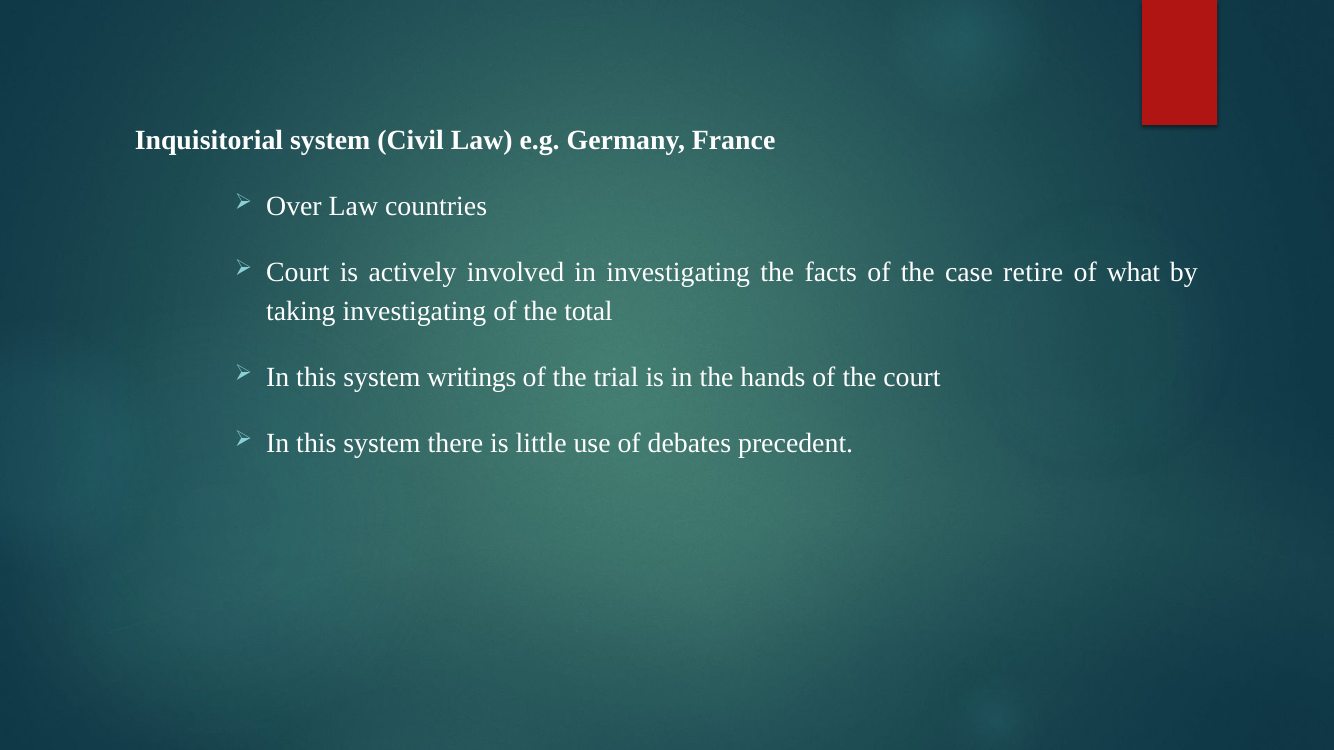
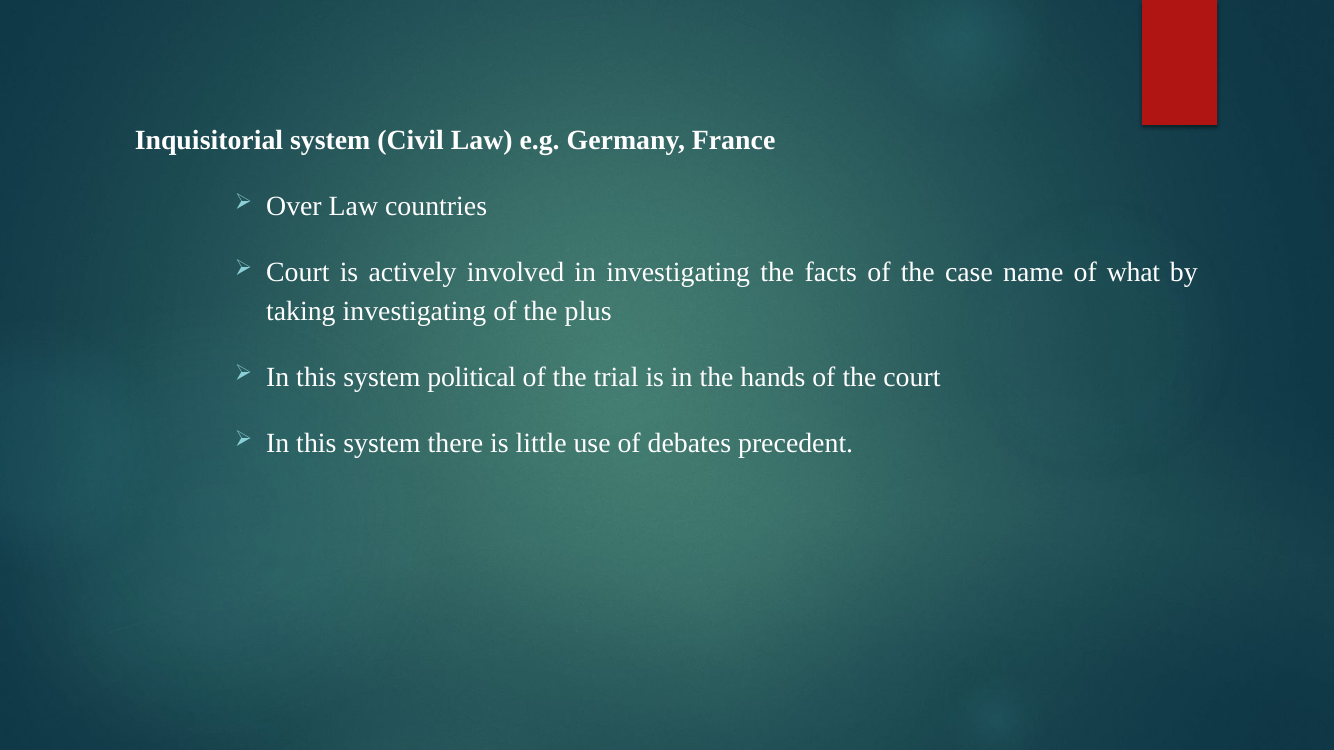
retire: retire -> name
total: total -> plus
writings: writings -> political
